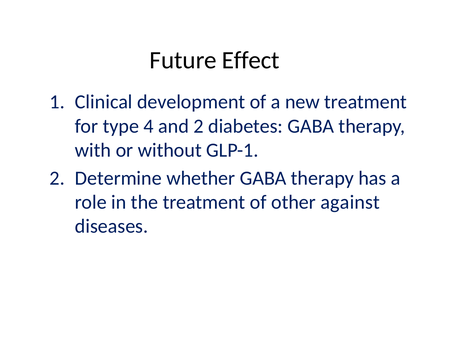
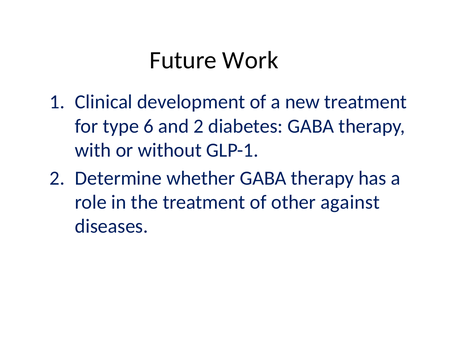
Effect: Effect -> Work
4: 4 -> 6
